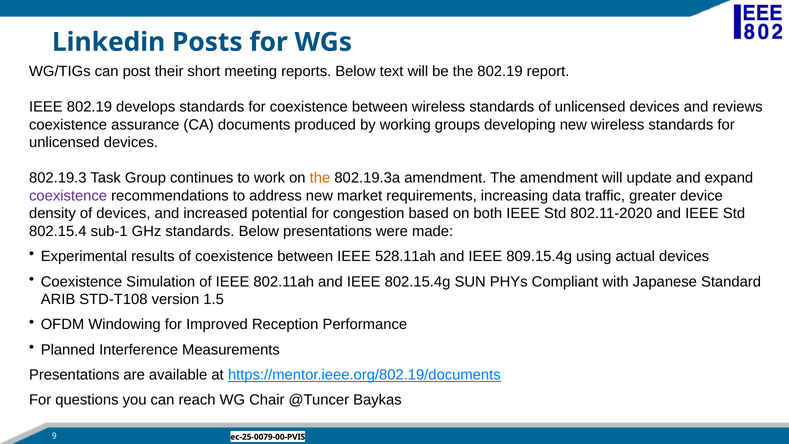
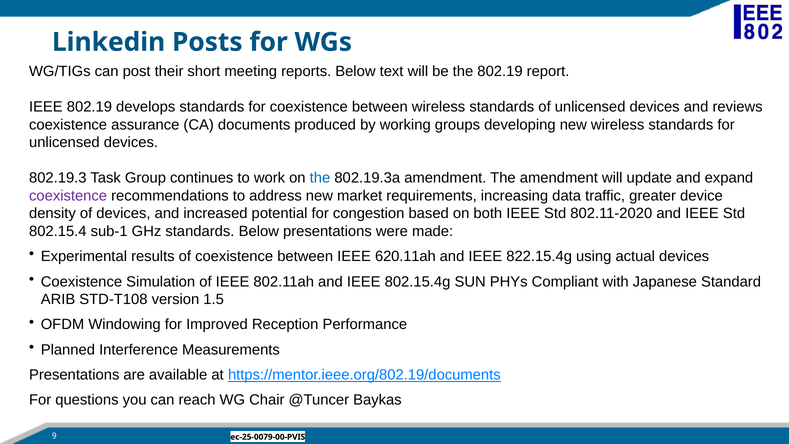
the at (320, 178) colour: orange -> blue
528.11ah: 528.11ah -> 620.11ah
809.15.4g: 809.15.4g -> 822.15.4g
